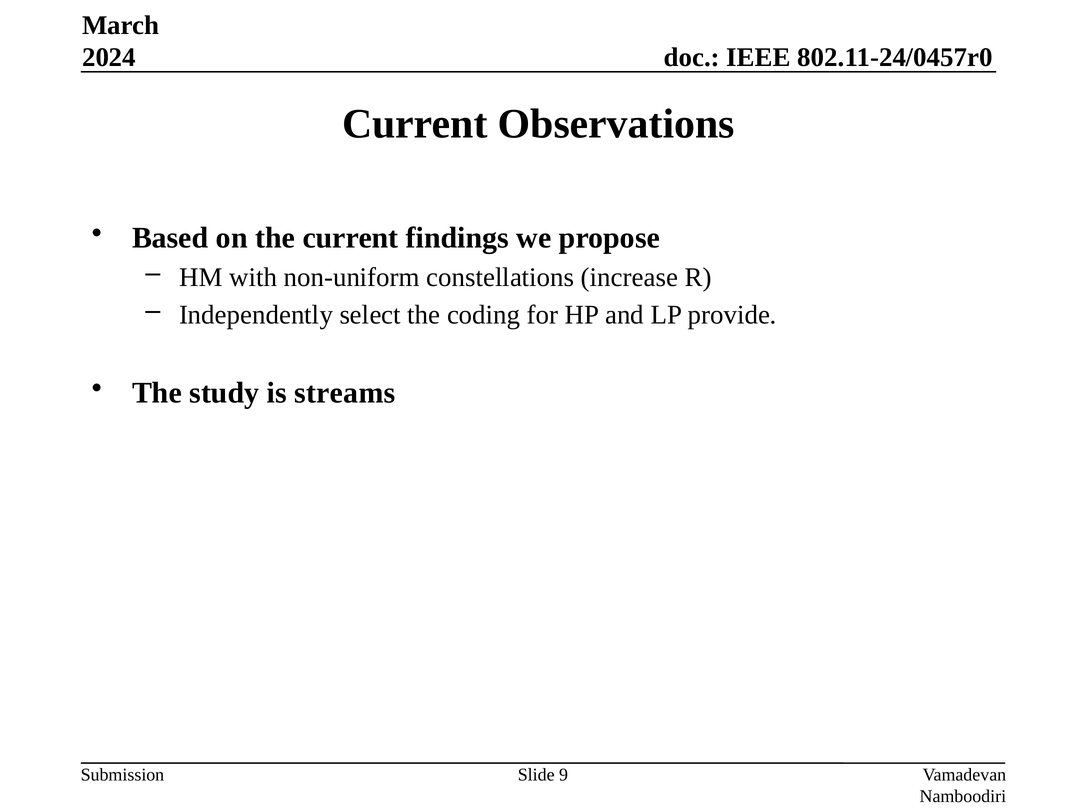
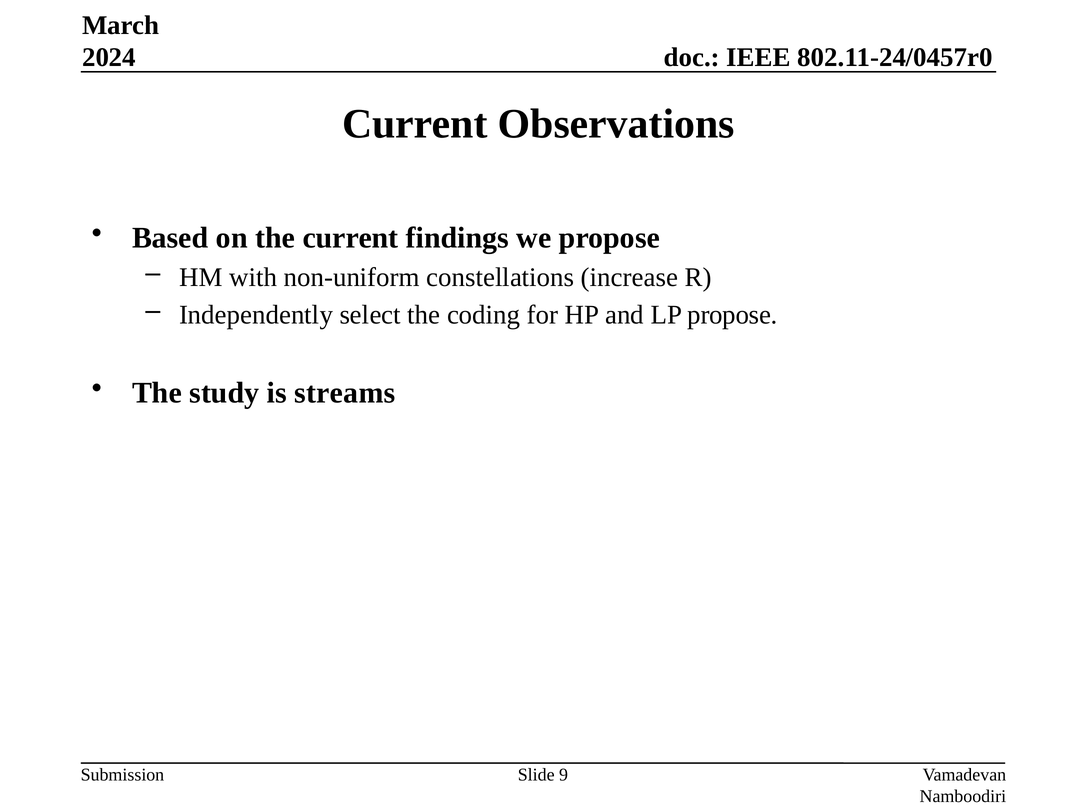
LP provide: provide -> propose
